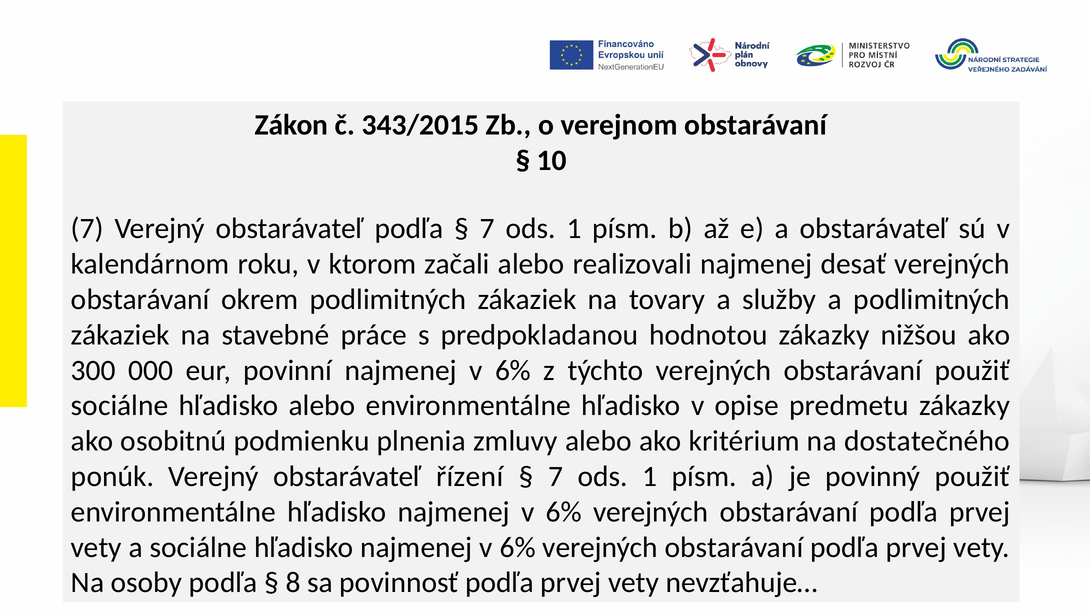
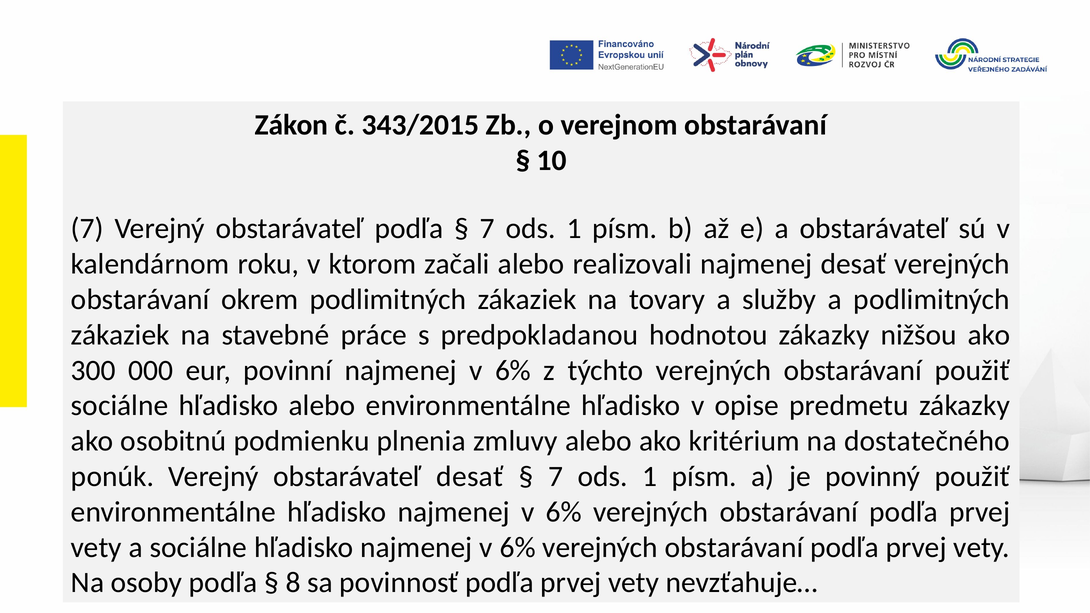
obstarávateľ řízení: řízení -> desať
